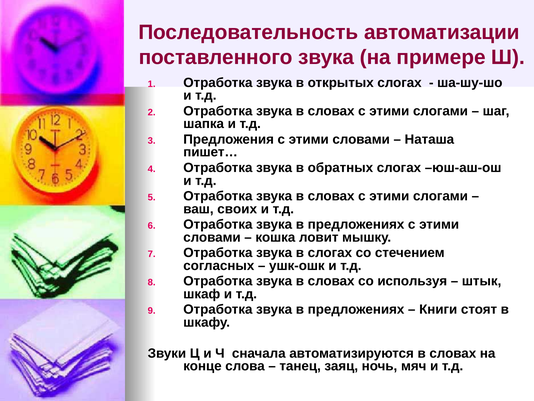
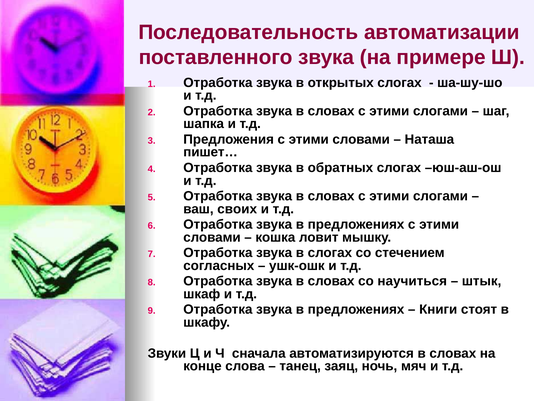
используя: используя -> научиться
